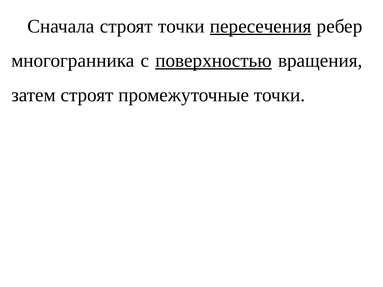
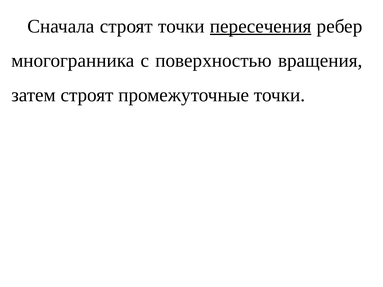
поверхностью underline: present -> none
